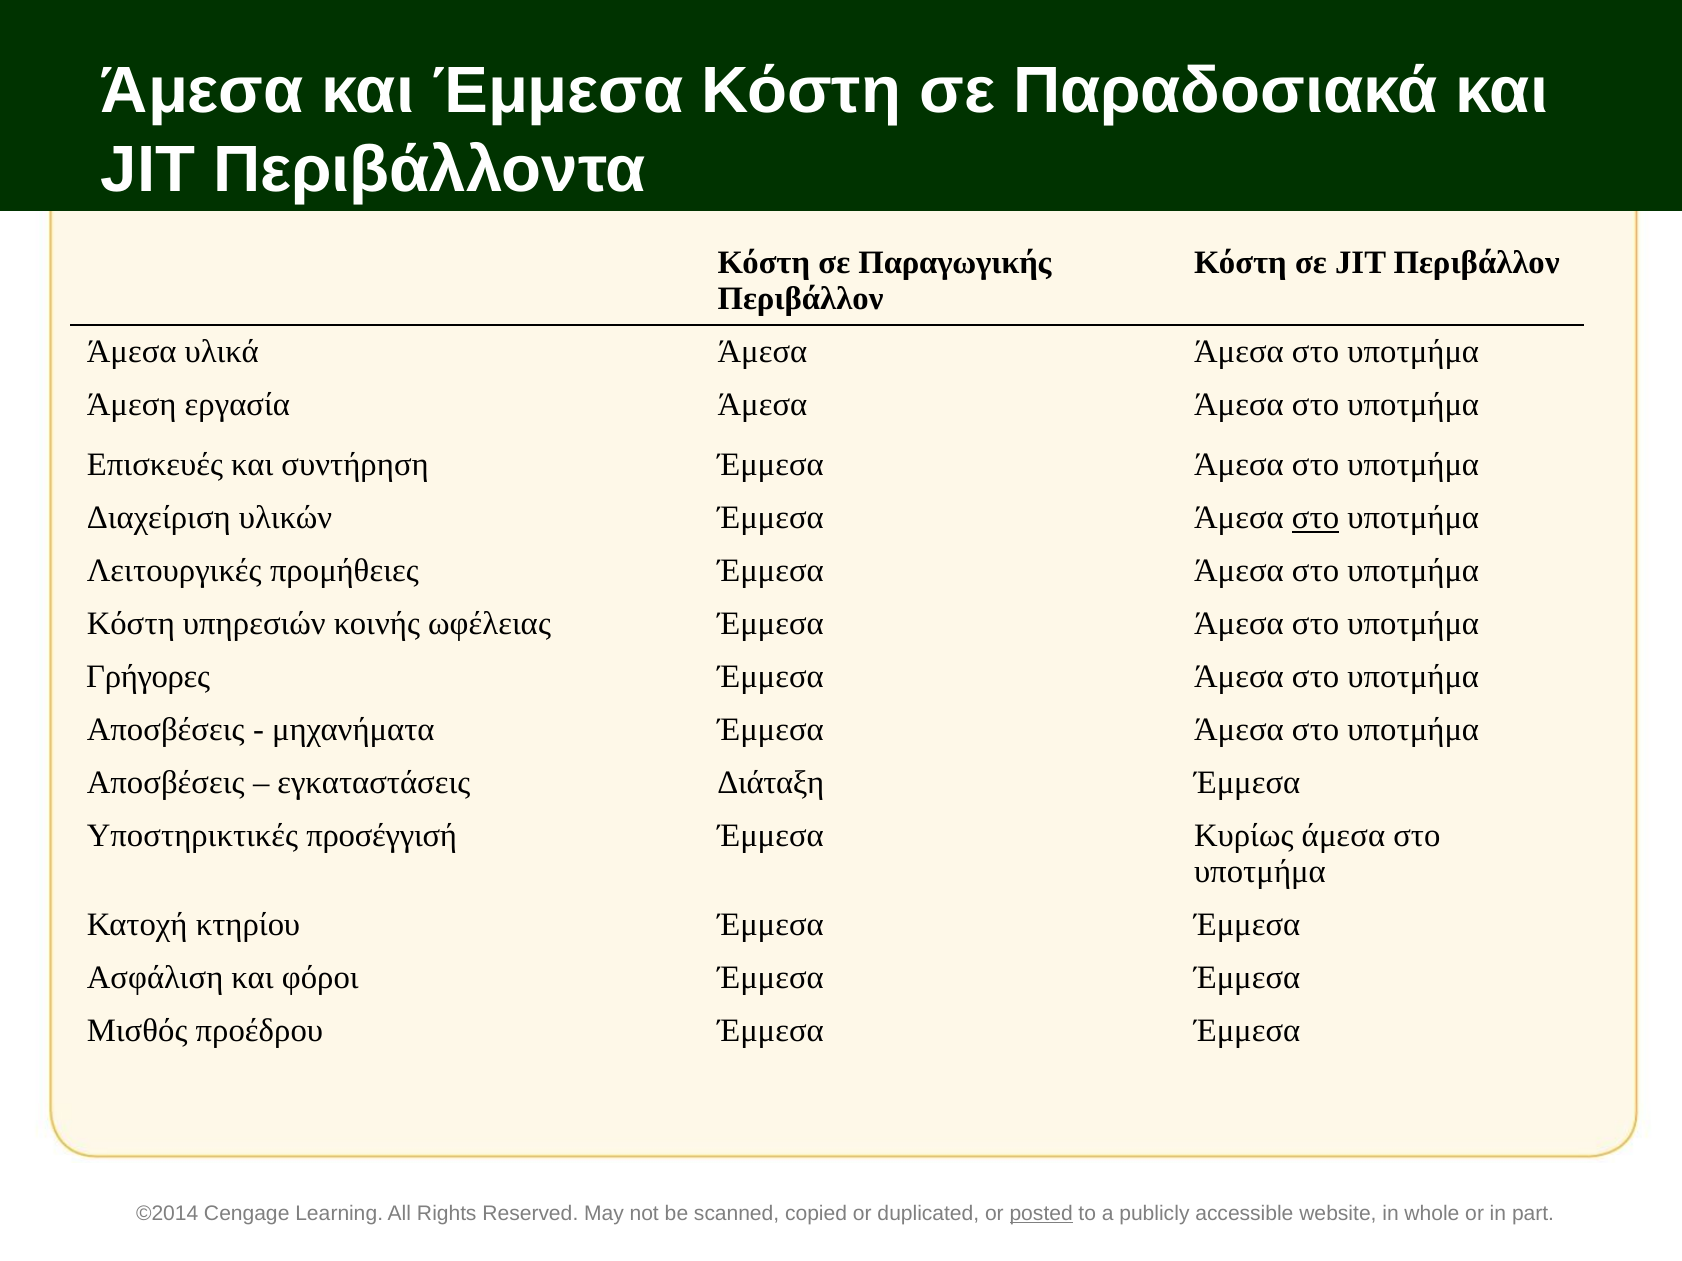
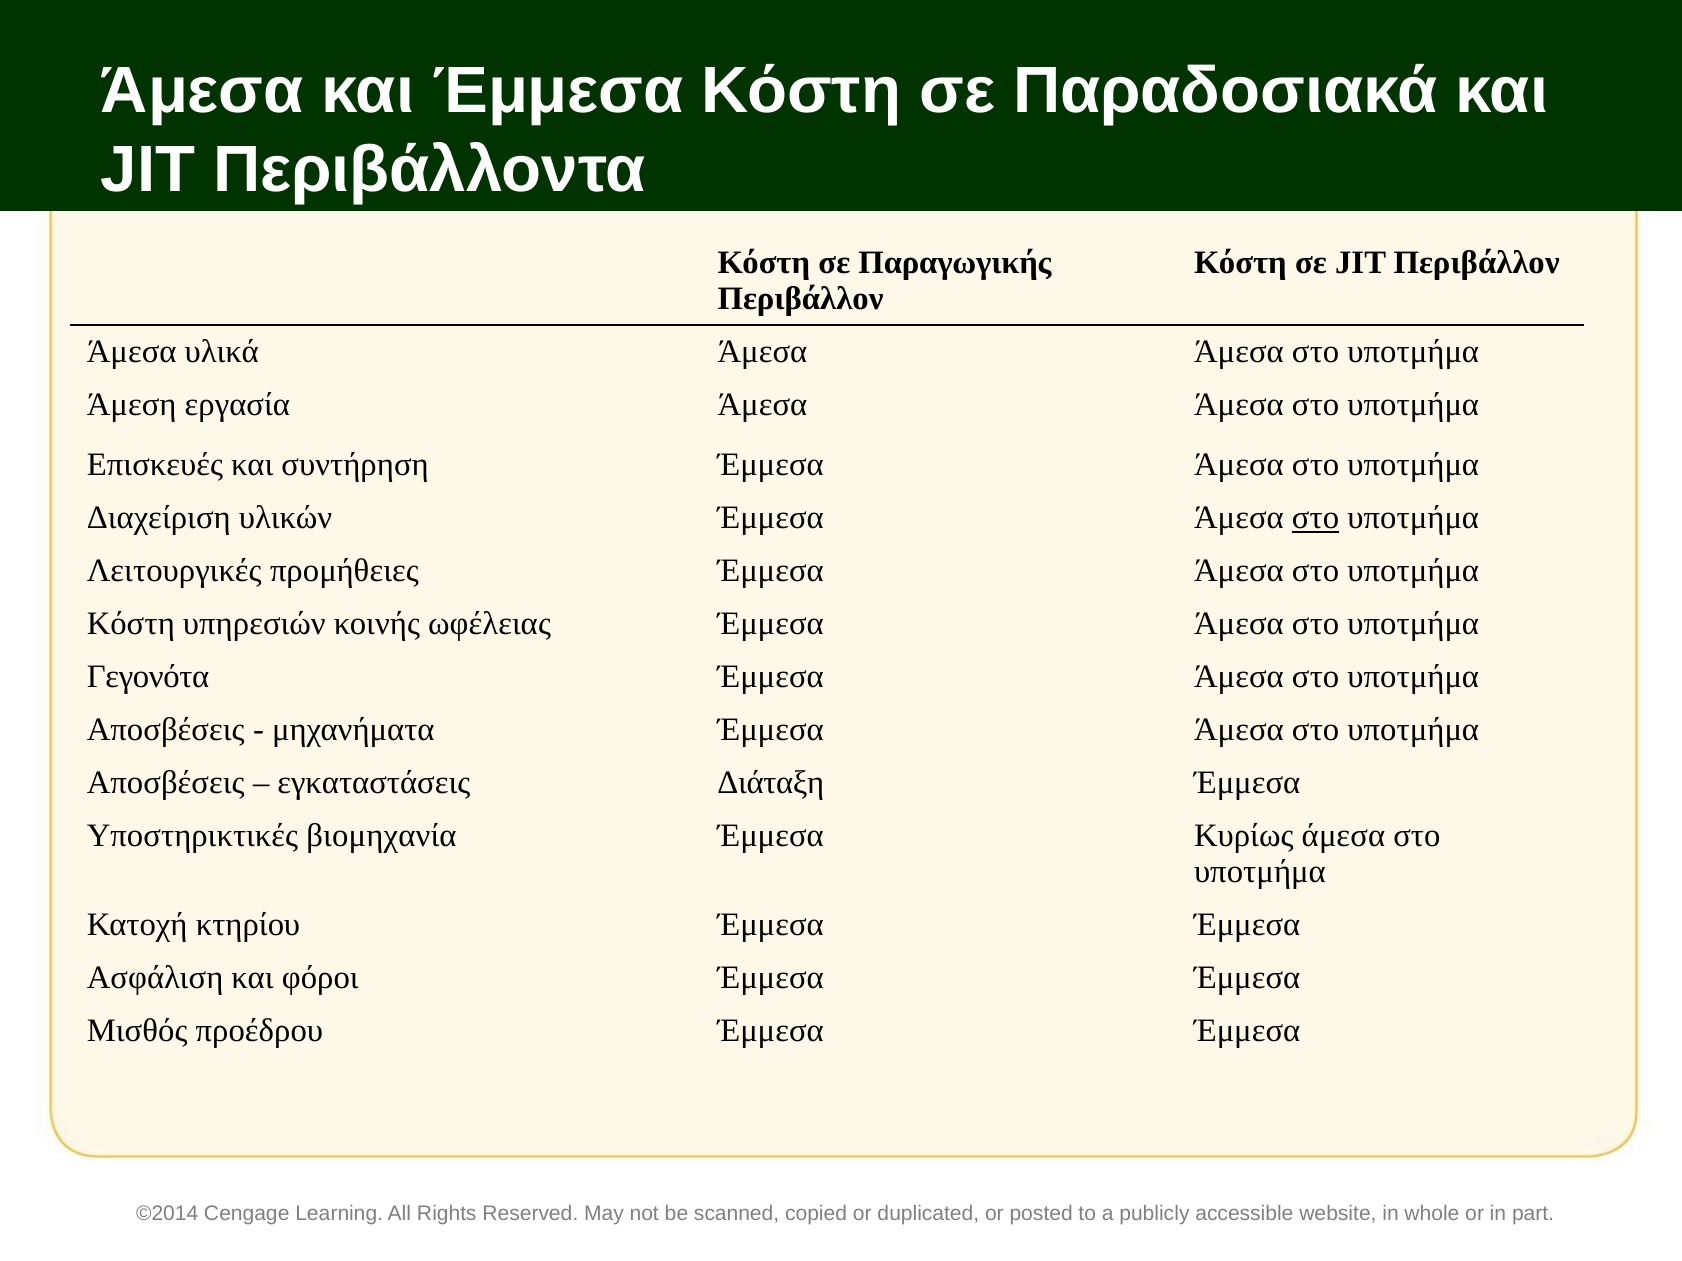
Γρήγορες: Γρήγορες -> Γεγονότα
προσέγγισή: προσέγγισή -> βιομηχανία
posted underline: present -> none
